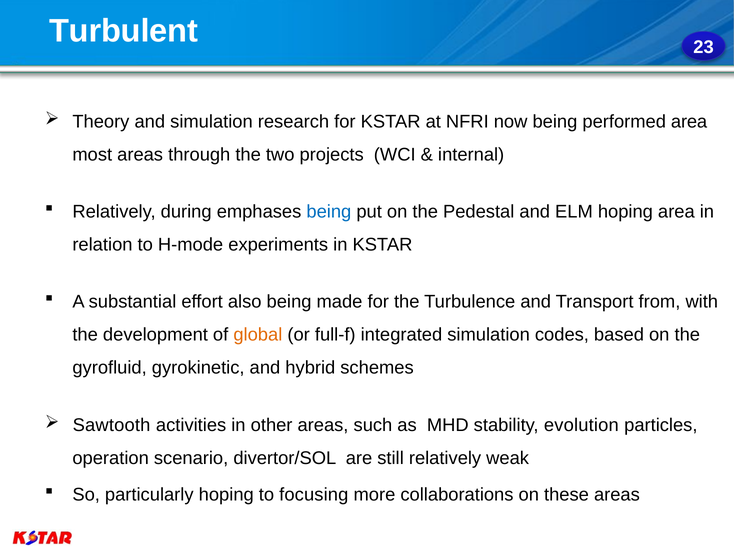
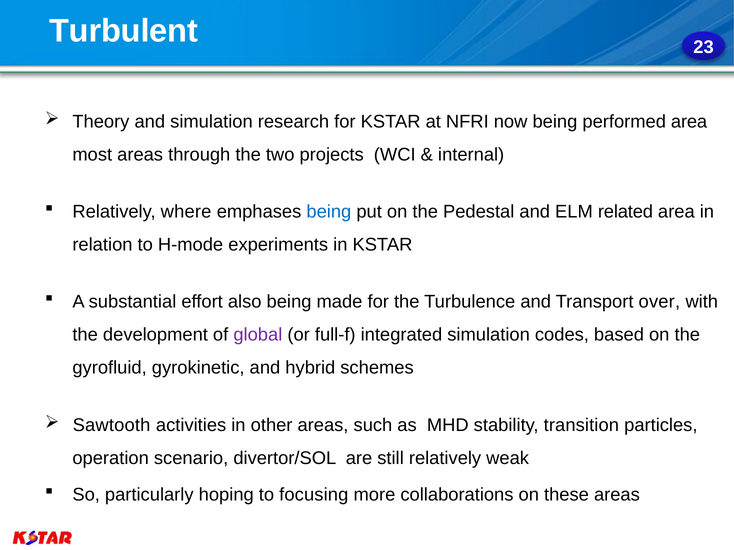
during: during -> where
ELM hoping: hoping -> related
from: from -> over
global colour: orange -> purple
evolution: evolution -> transition
